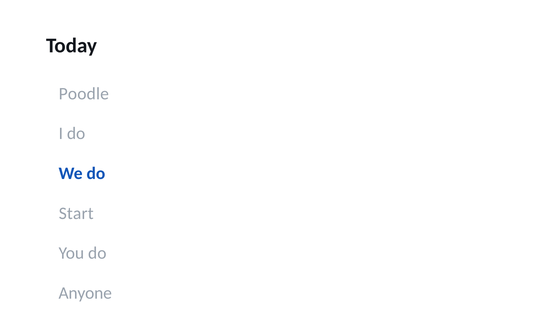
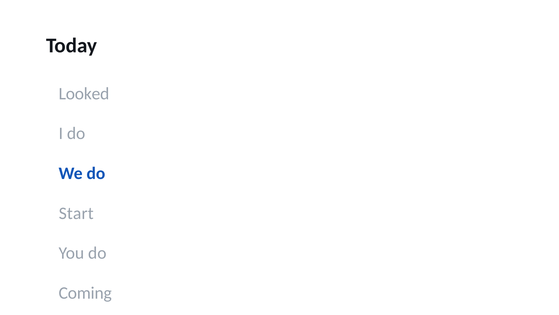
Poodle: Poodle -> Looked
Anyone: Anyone -> Coming
